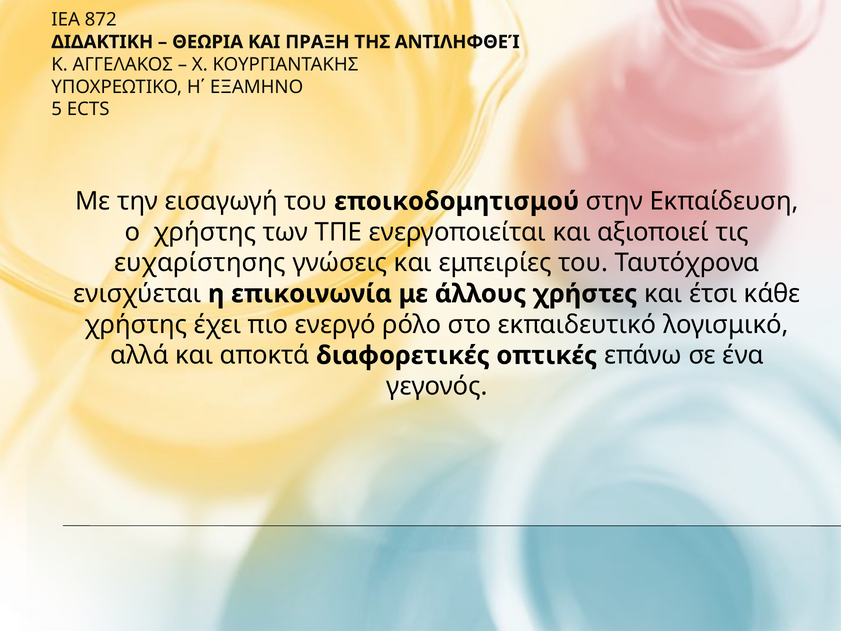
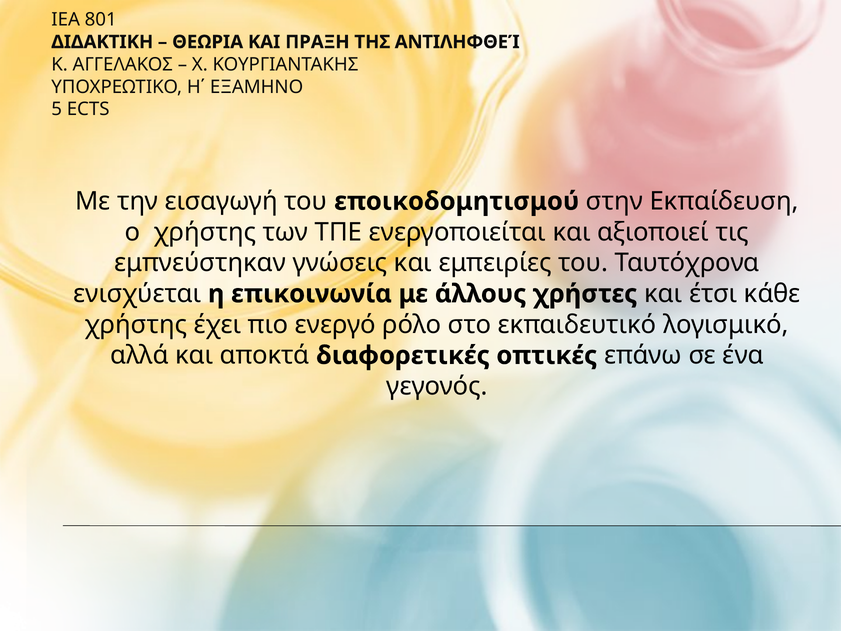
872: 872 -> 801
ευχαρίστησης: ευχαρίστησης -> εμπνεύστηκαν
